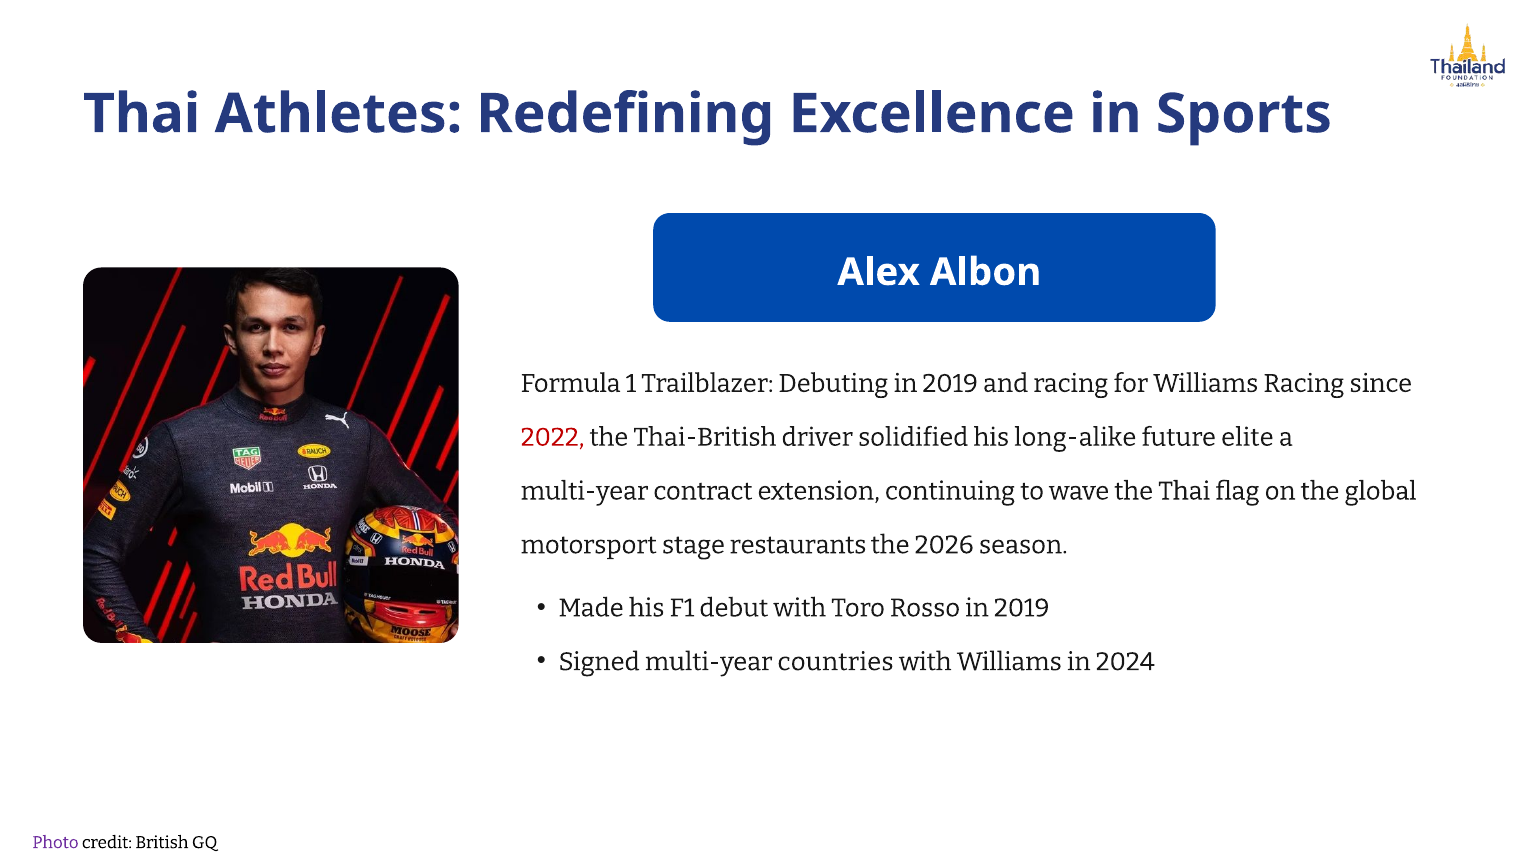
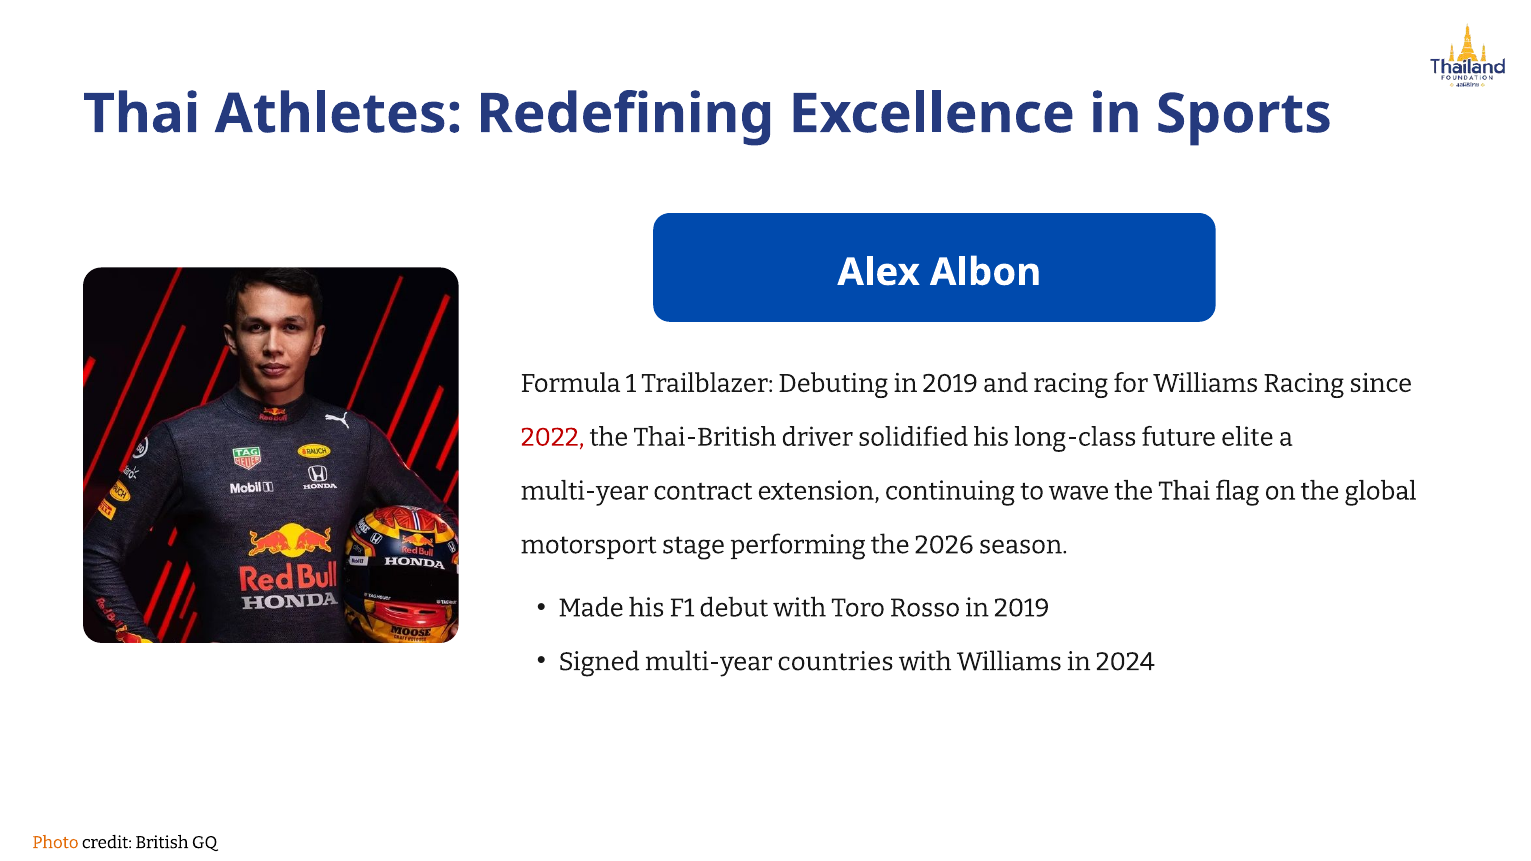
long-alike: long-alike -> long-class
restaurants: restaurants -> performing
Photo colour: purple -> orange
